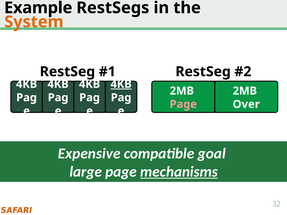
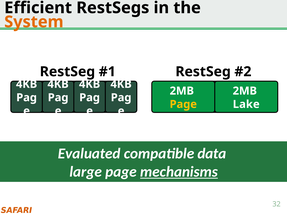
Example: Example -> Efficient
4KB at (121, 84) underline: present -> none
Page at (183, 104) colour: pink -> yellow
Over: Over -> Lake
Expensive: Expensive -> Evaluated
goal: goal -> data
